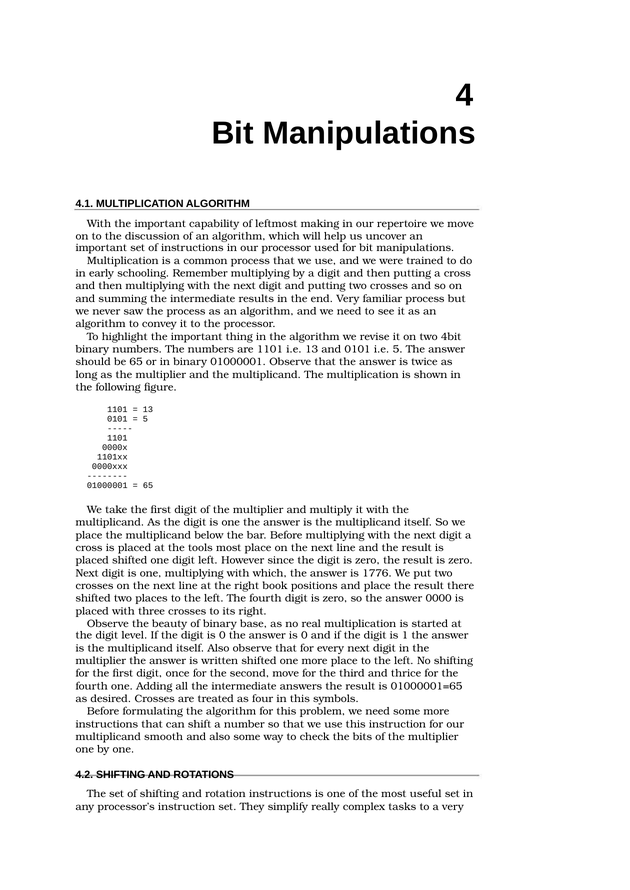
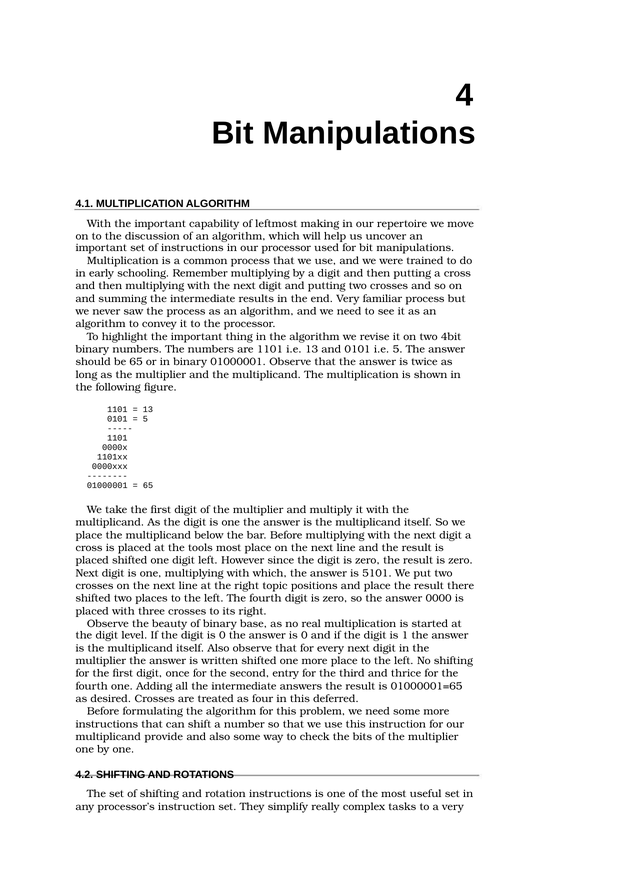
1776: 1776 -> 5101
book: book -> topic
second move: move -> entry
symbols: symbols -> deferred
smooth: smooth -> provide
